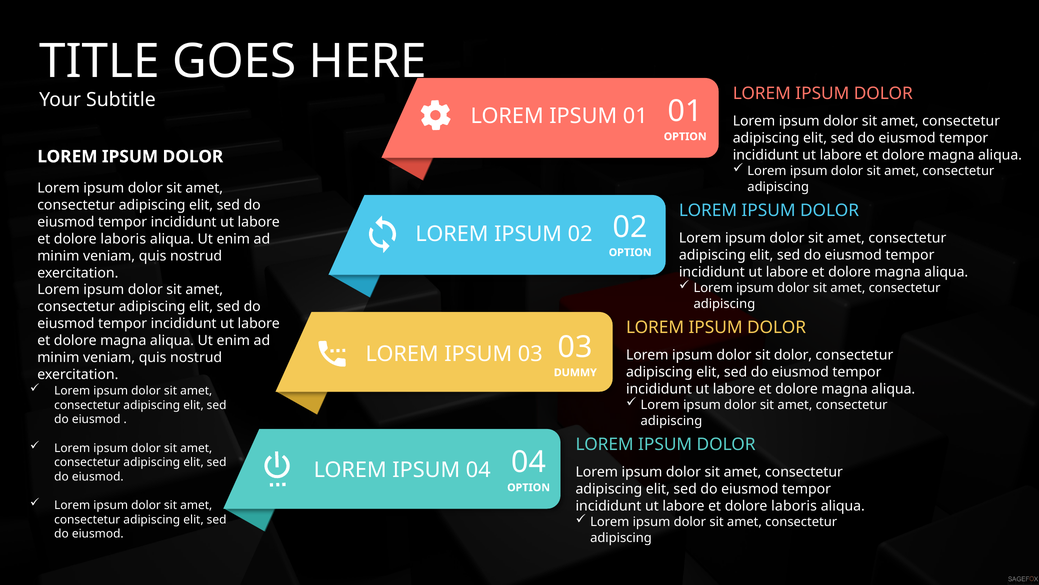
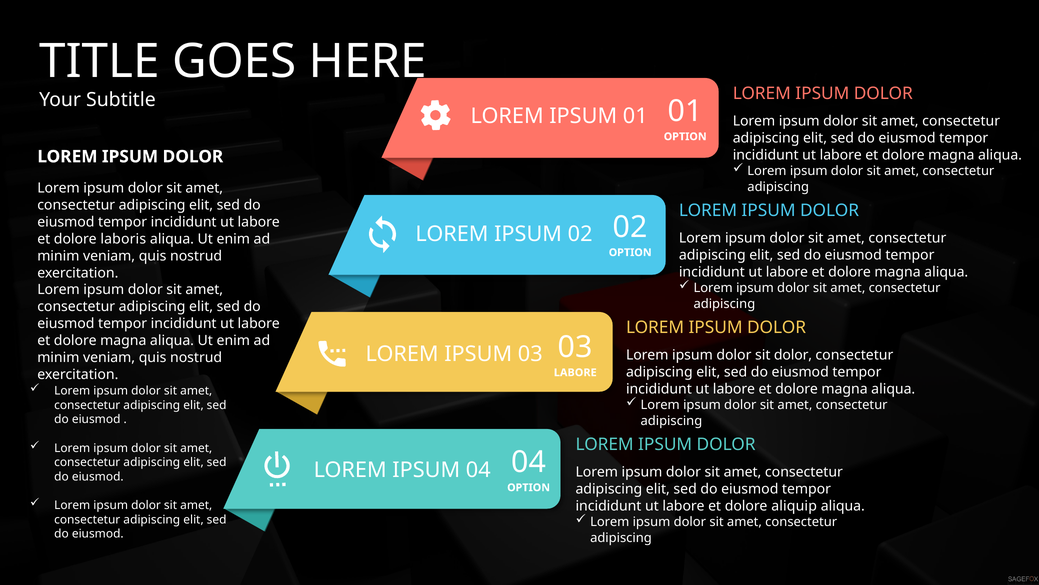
DUMMY at (575, 372): DUMMY -> LABORE
laboris at (794, 505): laboris -> aliquip
